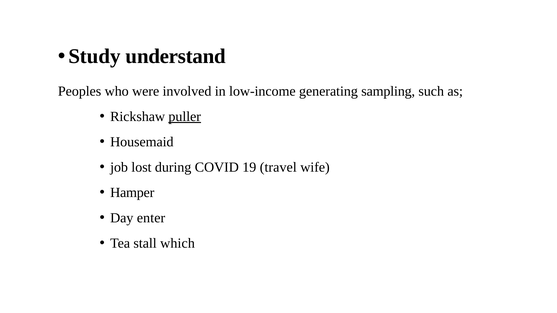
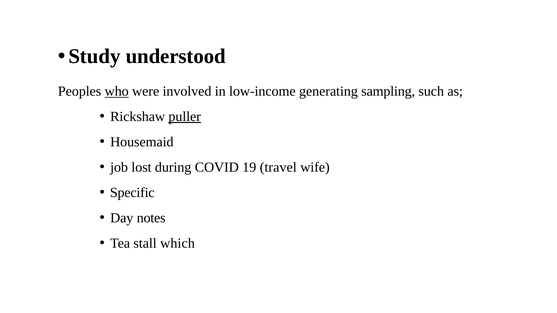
understand: understand -> understood
who underline: none -> present
Hamper: Hamper -> Specific
enter: enter -> notes
